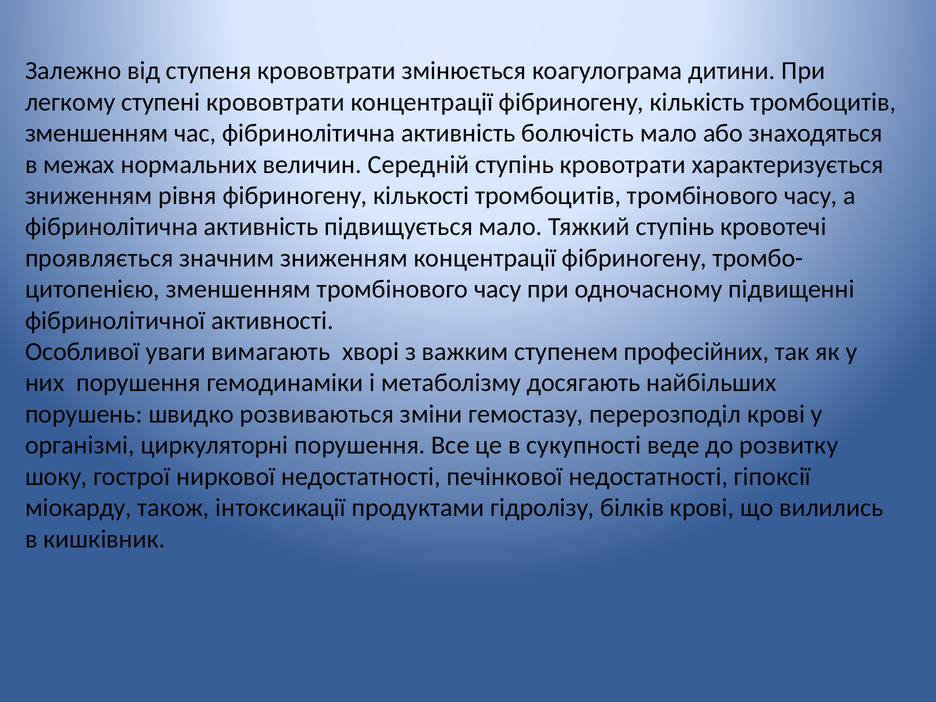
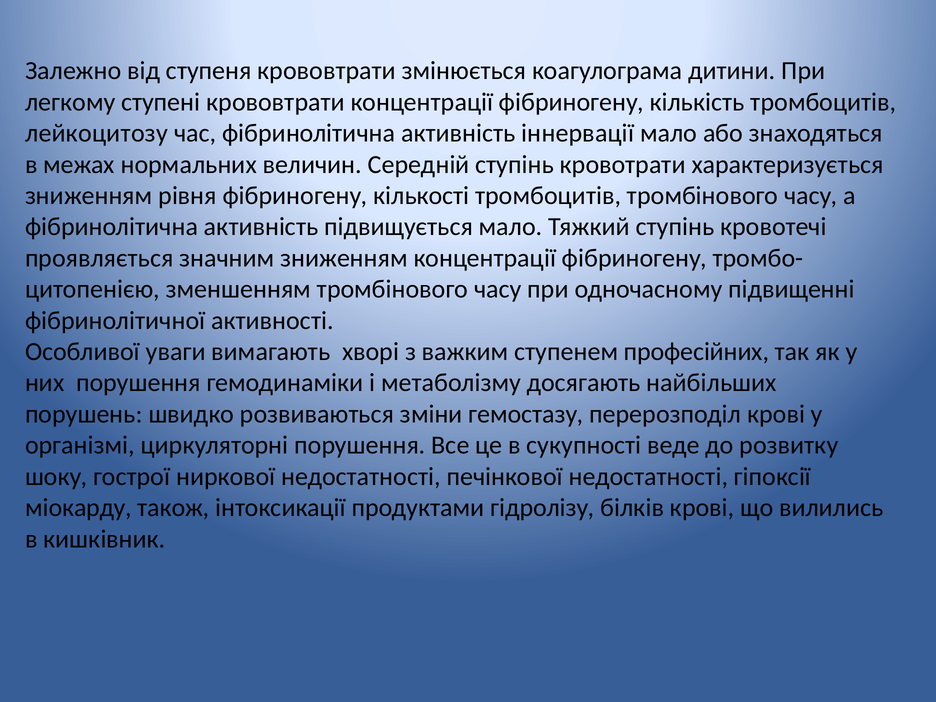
зменшенням at (97, 133): зменшенням -> лейкоцитозу
болючiсть: болючiсть -> iннервацiї
